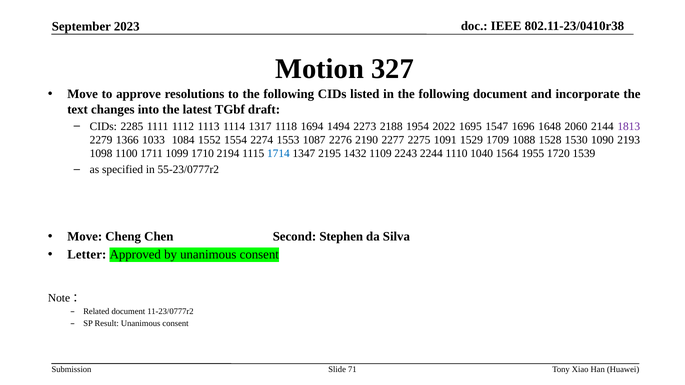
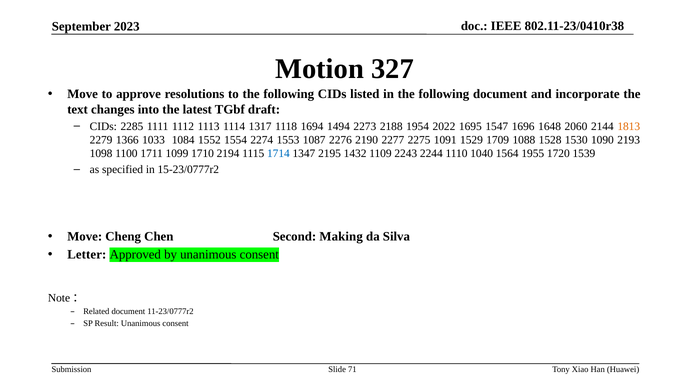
1813 colour: purple -> orange
55-23/0777r2: 55-23/0777r2 -> 15-23/0777r2
Stephen: Stephen -> Making
